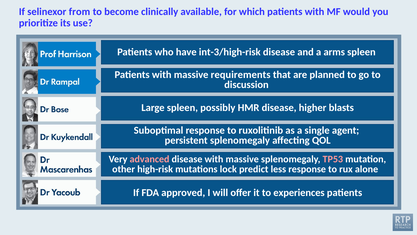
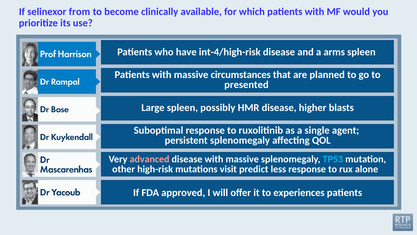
int-3/high-risk: int-3/high-risk -> int-4/high-risk
requirements: requirements -> circumstances
discussion: discussion -> presented
TP53 colour: pink -> light blue
lock: lock -> visit
